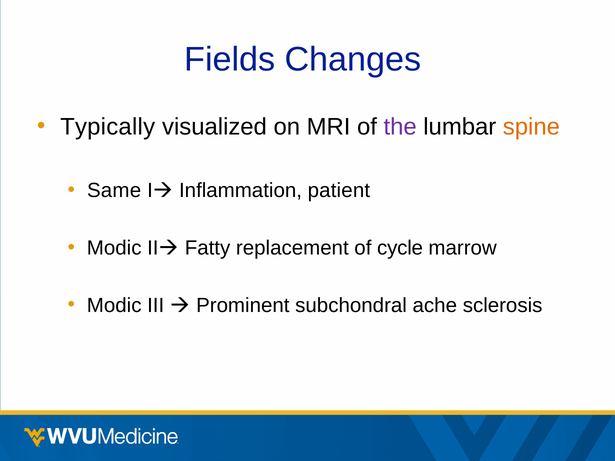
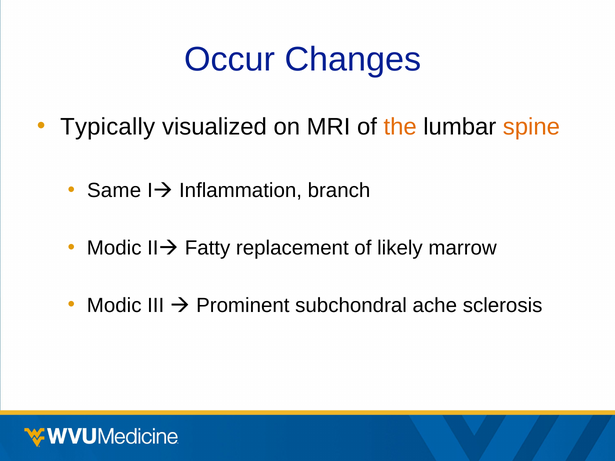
Fields: Fields -> Occur
the colour: purple -> orange
patient: patient -> branch
cycle: cycle -> likely
